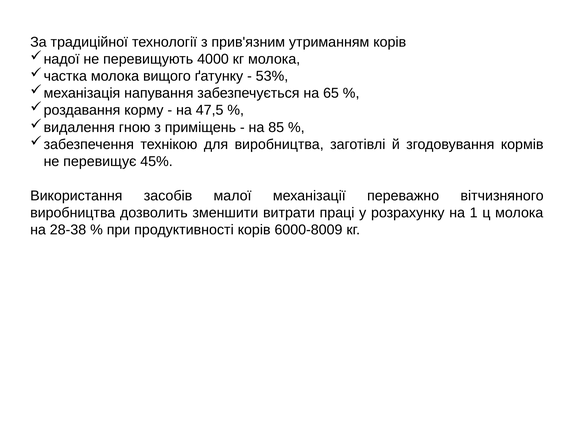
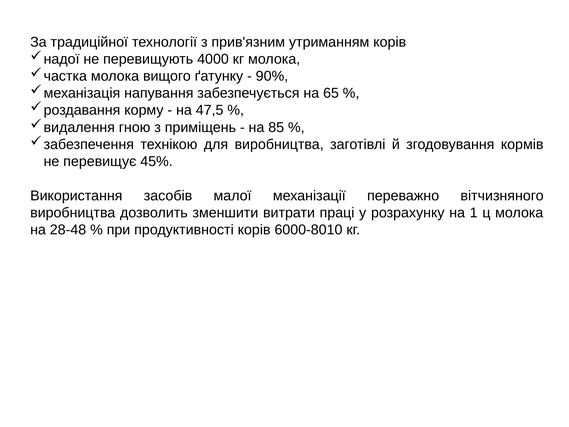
53%: 53% -> 90%
28-38: 28-38 -> 28-48
6000-8009: 6000-8009 -> 6000-8010
